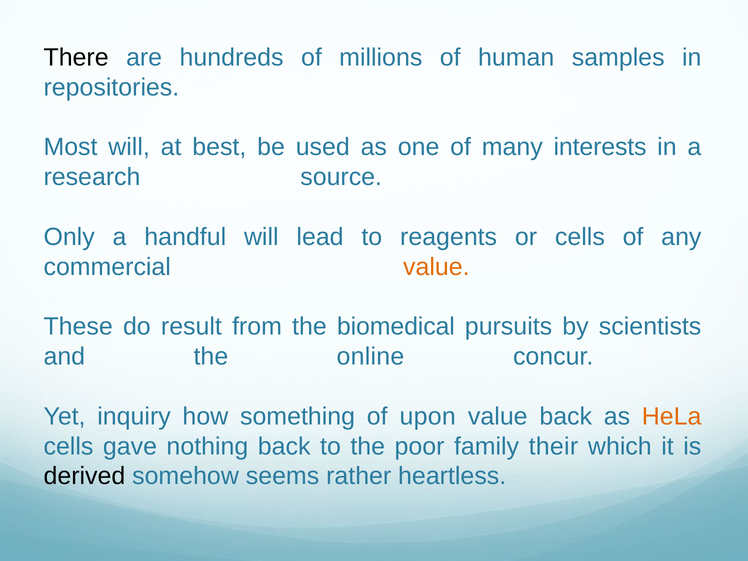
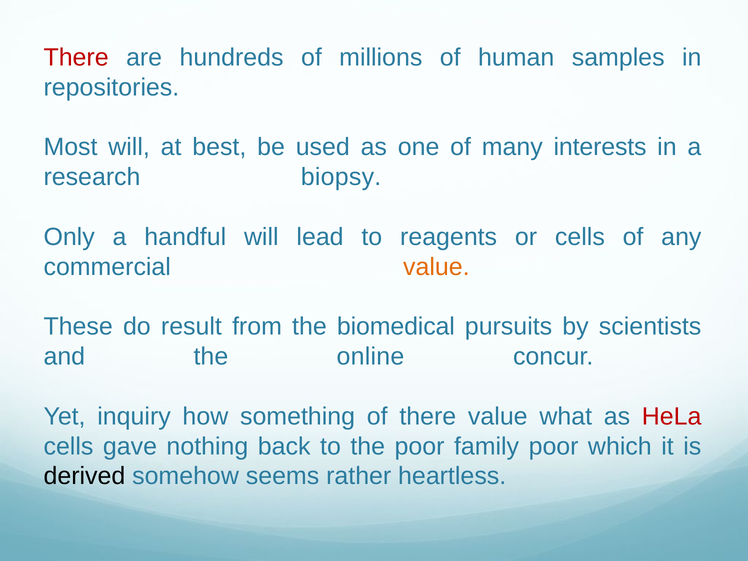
There at (76, 57) colour: black -> red
source: source -> biopsy
of upon: upon -> there
value back: back -> what
HeLa colour: orange -> red
family their: their -> poor
